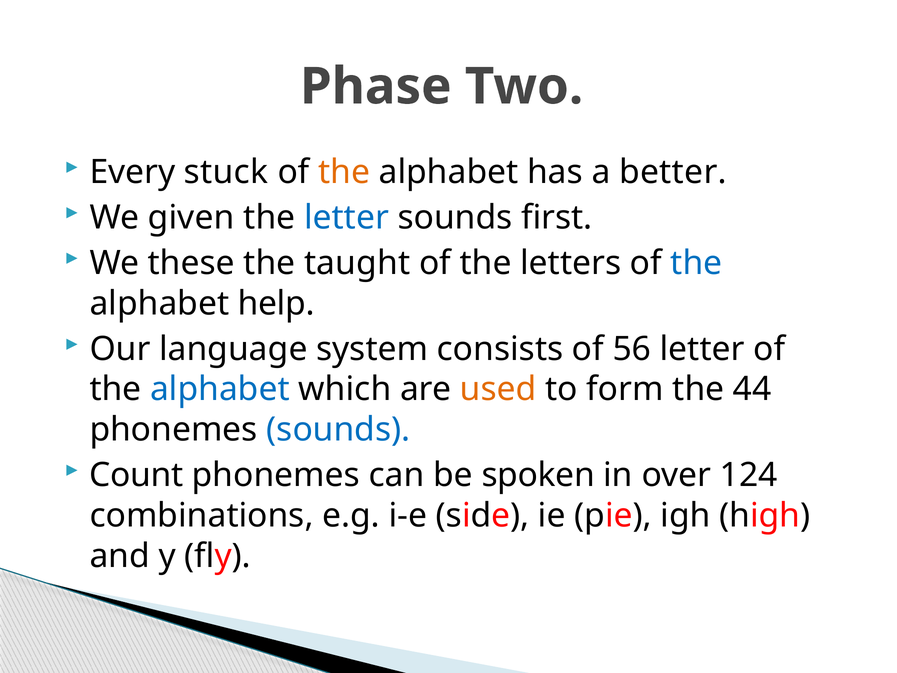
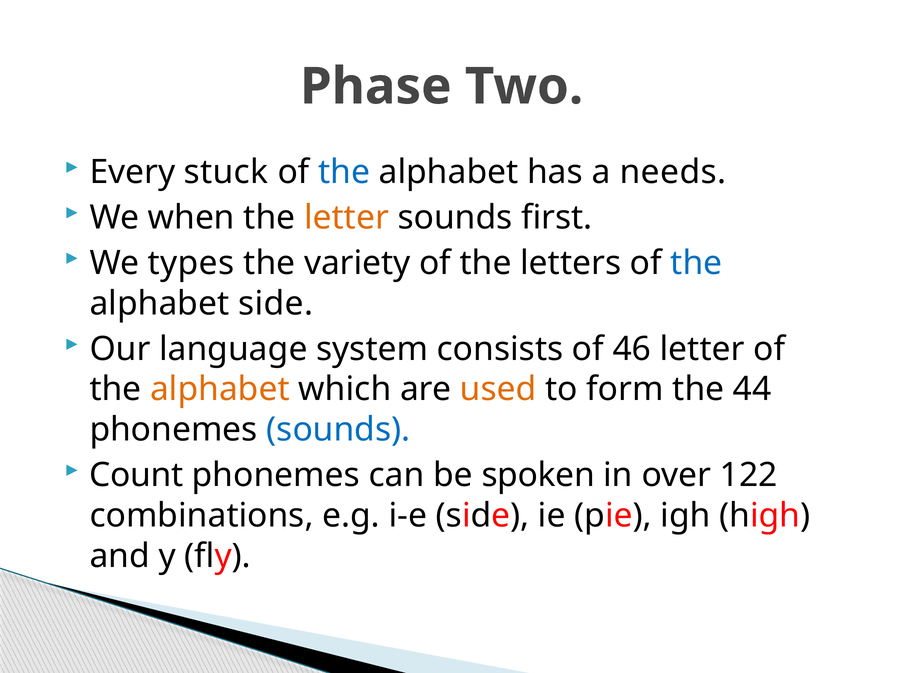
the at (344, 172) colour: orange -> blue
better: better -> needs
given: given -> when
letter at (346, 218) colour: blue -> orange
these: these -> types
taught: taught -> variety
alphabet help: help -> side
56: 56 -> 46
alphabet at (220, 389) colour: blue -> orange
124: 124 -> 122
